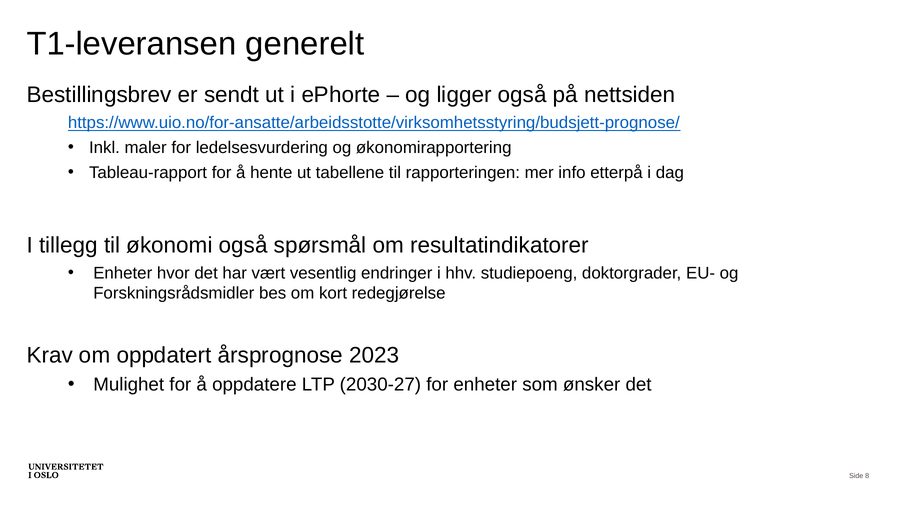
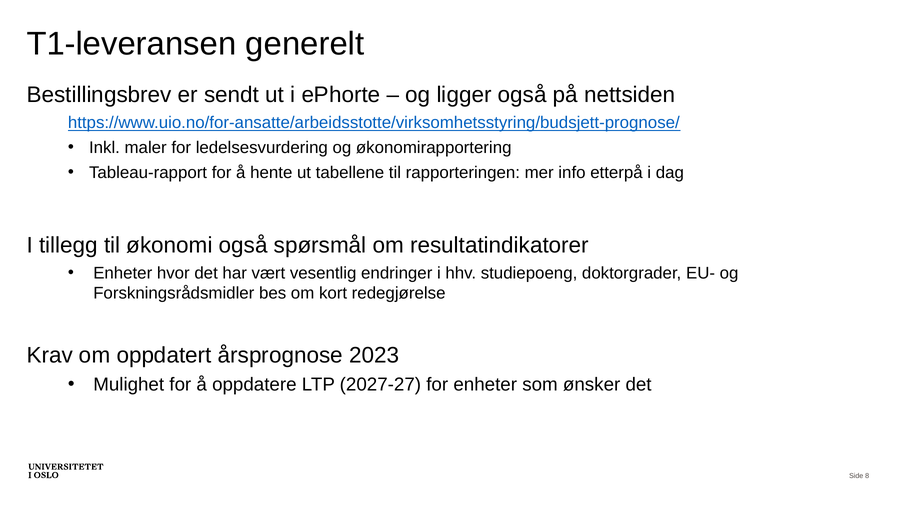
2030-27: 2030-27 -> 2027-27
